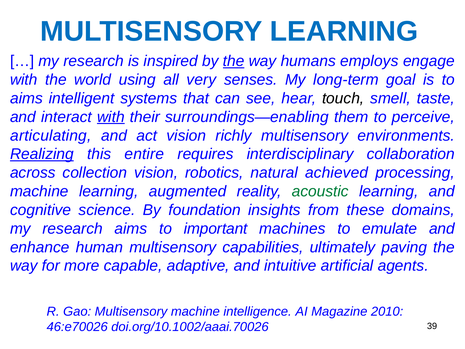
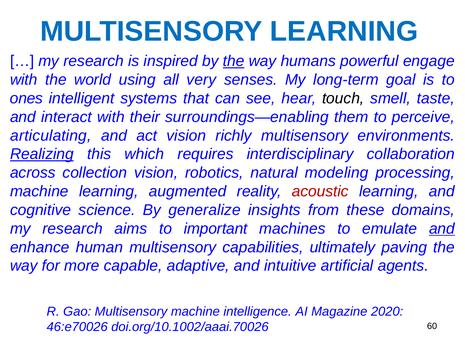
employs: employs -> powerful
aims at (26, 98): aims -> ones
with at (111, 117) underline: present -> none
entire: entire -> which
achieved: achieved -> modeling
acoustic colour: green -> red
foundation: foundation -> generalize
and at (442, 228) underline: none -> present
2010: 2010 -> 2020
39: 39 -> 60
